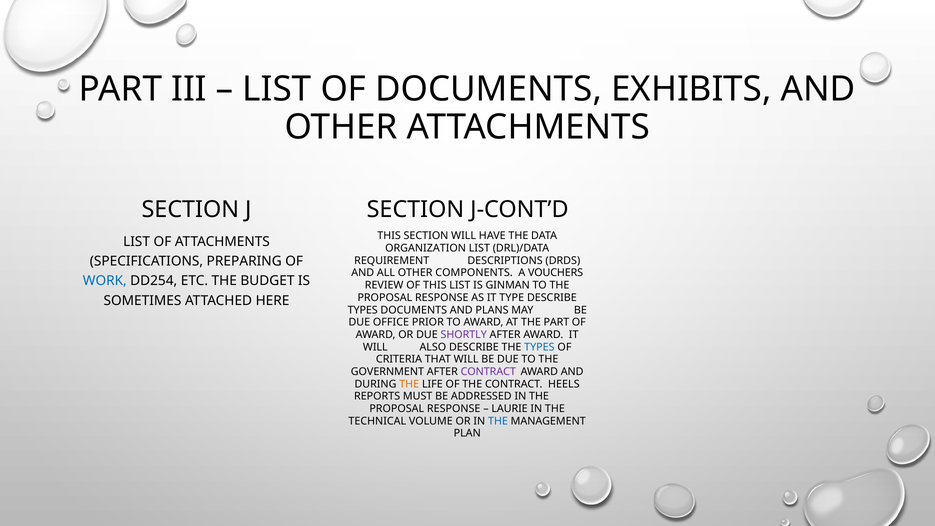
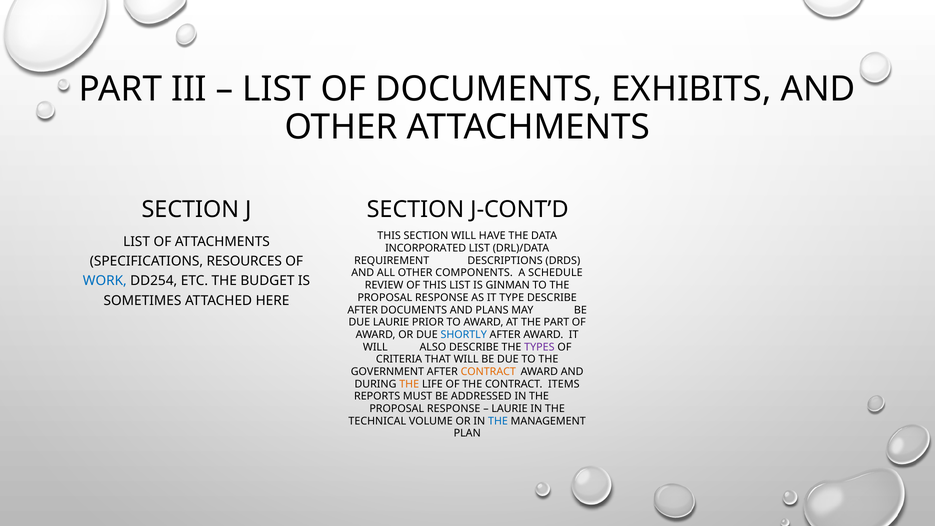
ORGANIZATION: ORGANIZATION -> INCORPORATED
PREPARING: PREPARING -> RESOURCES
VOUCHERS: VOUCHERS -> SCHEDULE
TYPES at (363, 310): TYPES -> AFTER
DUE OFFICE: OFFICE -> LAURIE
SHORTLY colour: purple -> blue
TYPES at (539, 347) colour: blue -> purple
CONTRACT at (488, 372) colour: purple -> orange
HEELS: HEELS -> ITEMS
